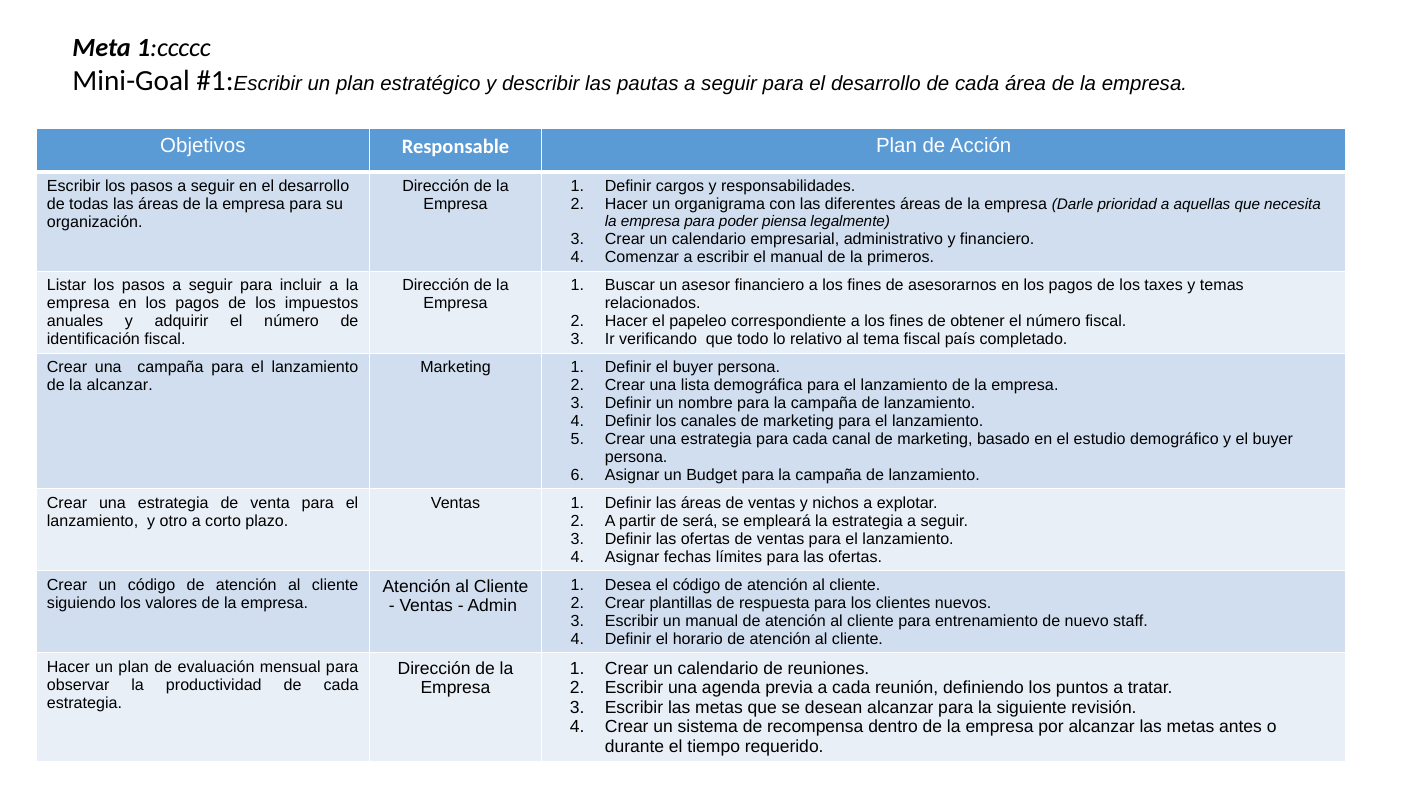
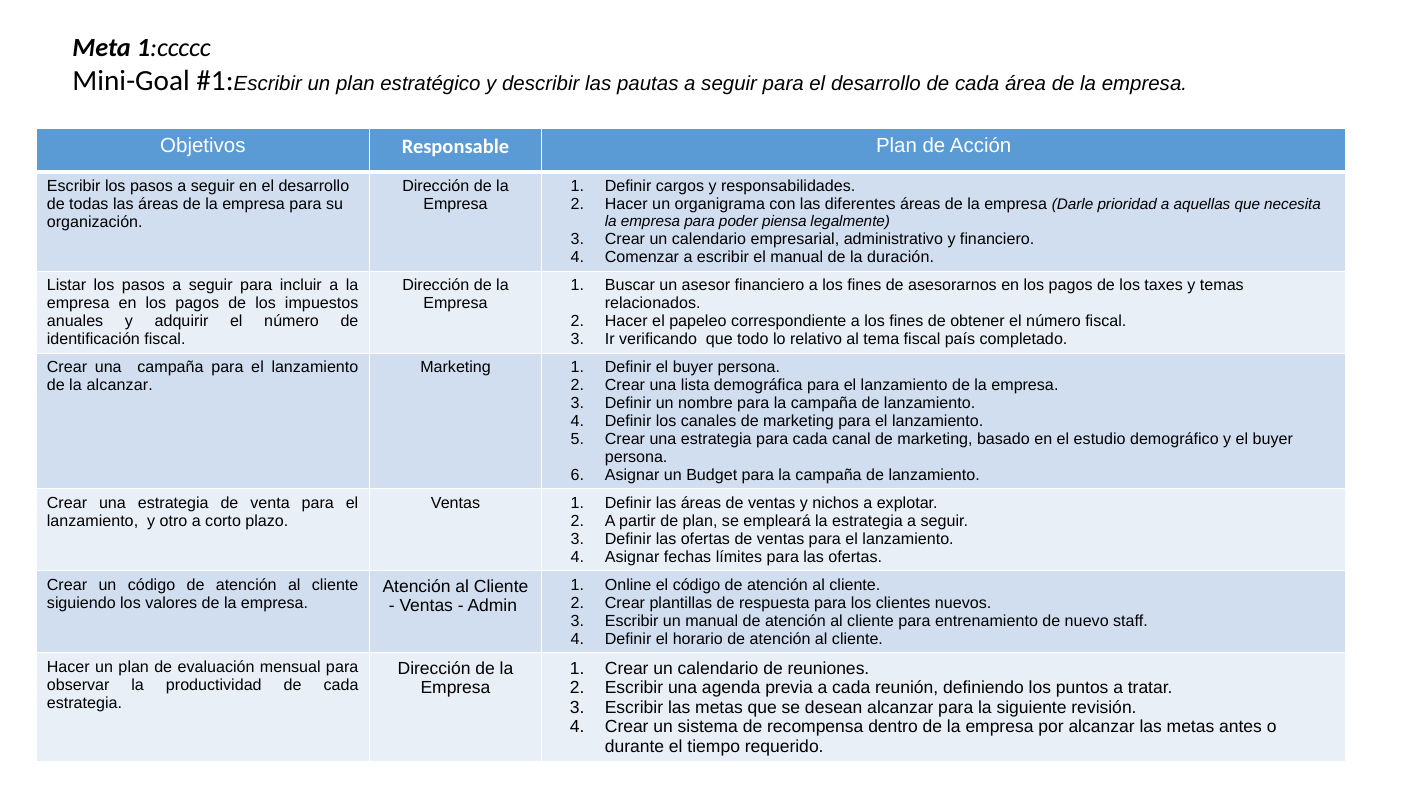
primeros: primeros -> duración
de será: será -> plan
Desea: Desea -> Online
